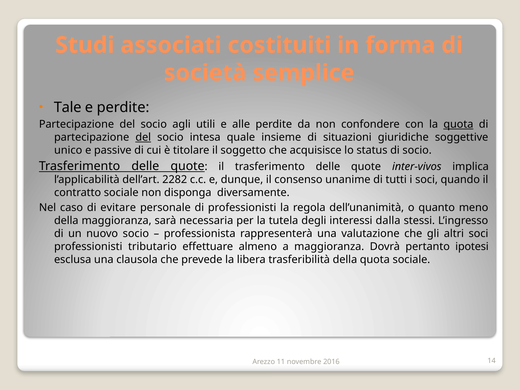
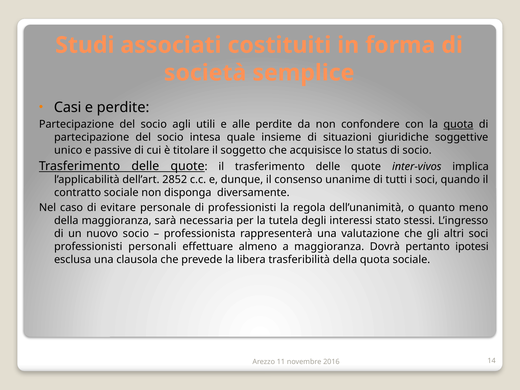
Tale: Tale -> Casi
del at (143, 137) underline: present -> none
2282: 2282 -> 2852
dalla: dalla -> stato
tributario: tributario -> personali
